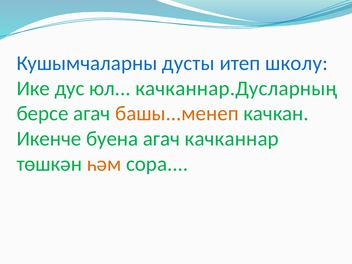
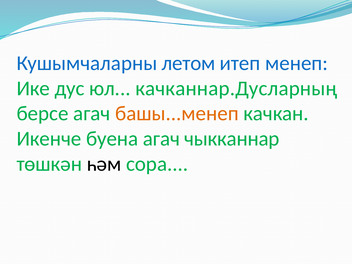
дусты: дусты -> летом
школу: школу -> менеп
качканнар: качканнар -> чыкканнар
һәм colour: orange -> black
